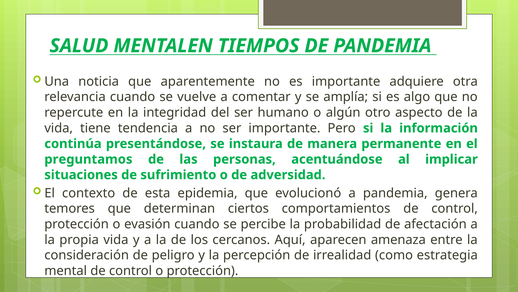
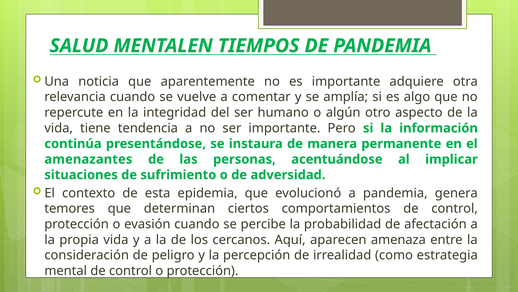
preguntamos: preguntamos -> amenazantes
